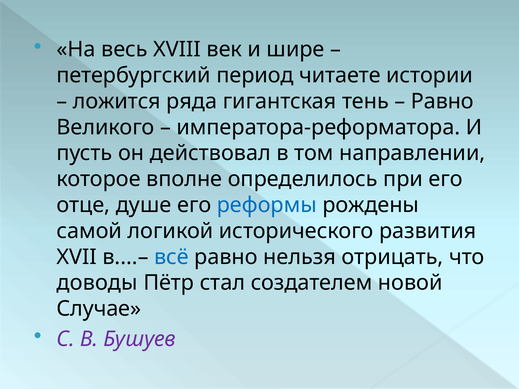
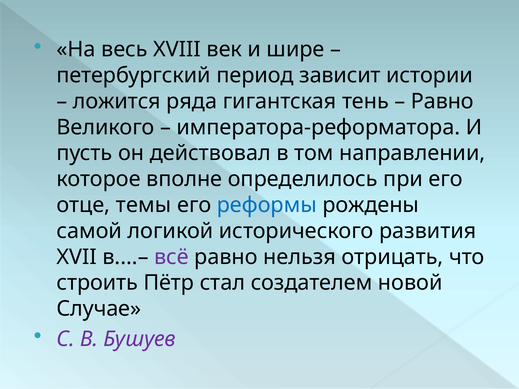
читаете: читаете -> зависит
душе: душе -> темы
всё colour: blue -> purple
доводы: доводы -> строить
